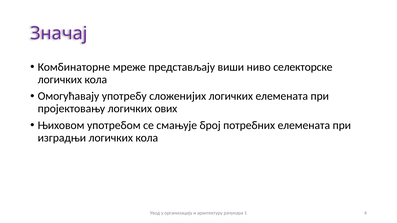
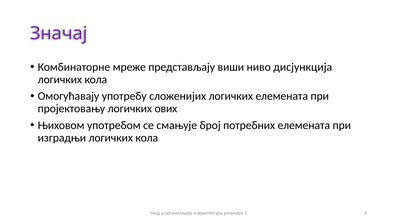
селекторске: селекторске -> дисјункција
